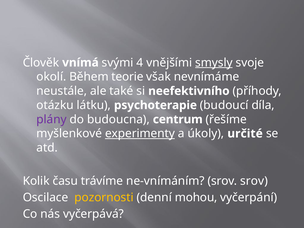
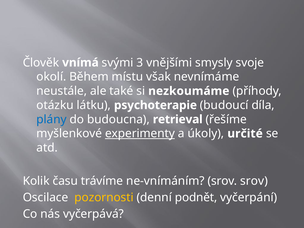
4: 4 -> 3
smysly underline: present -> none
teorie: teorie -> místu
neefektivního: neefektivního -> nezkoumáme
plány colour: purple -> blue
centrum: centrum -> retrieval
mohou: mohou -> podnět
